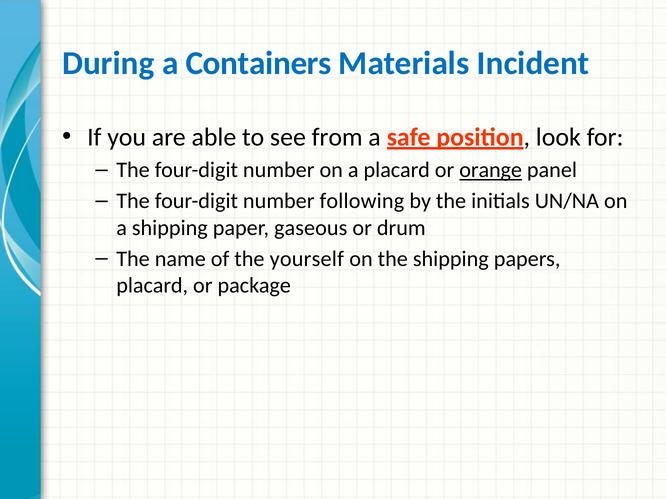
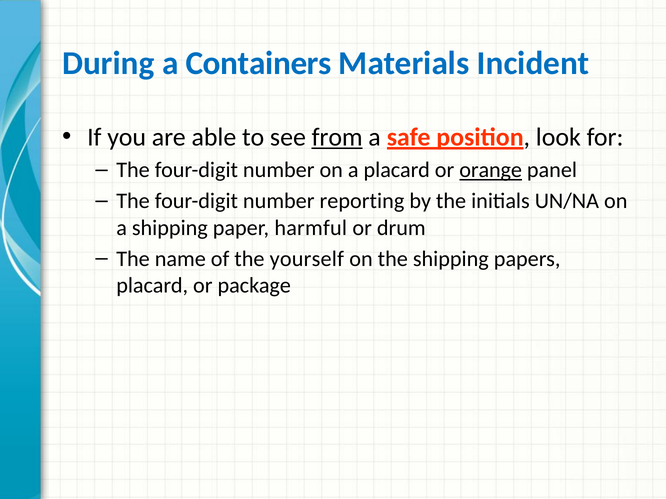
from underline: none -> present
following: following -> reporting
gaseous: gaseous -> harmful
